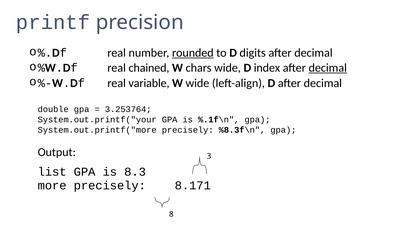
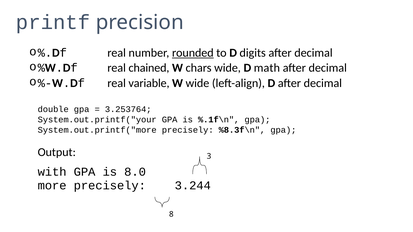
index: index -> math
decimal at (328, 68) underline: present -> none
list: list -> with
8.3: 8.3 -> 8.0
8.171: 8.171 -> 3.244
